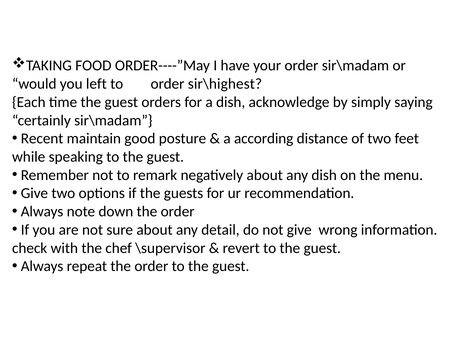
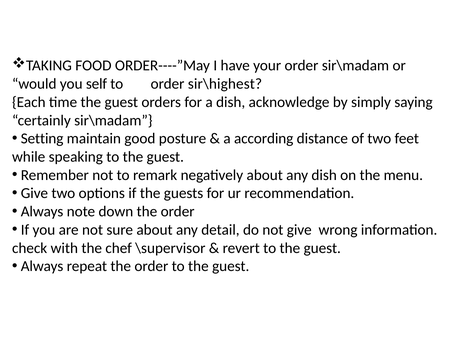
left: left -> self
Recent: Recent -> Setting
